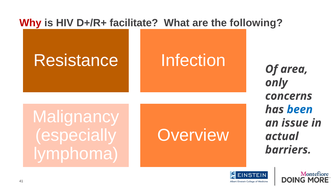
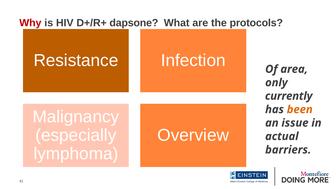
facilitate: facilitate -> dapsone
following: following -> protocols
concerns: concerns -> currently
been colour: blue -> orange
